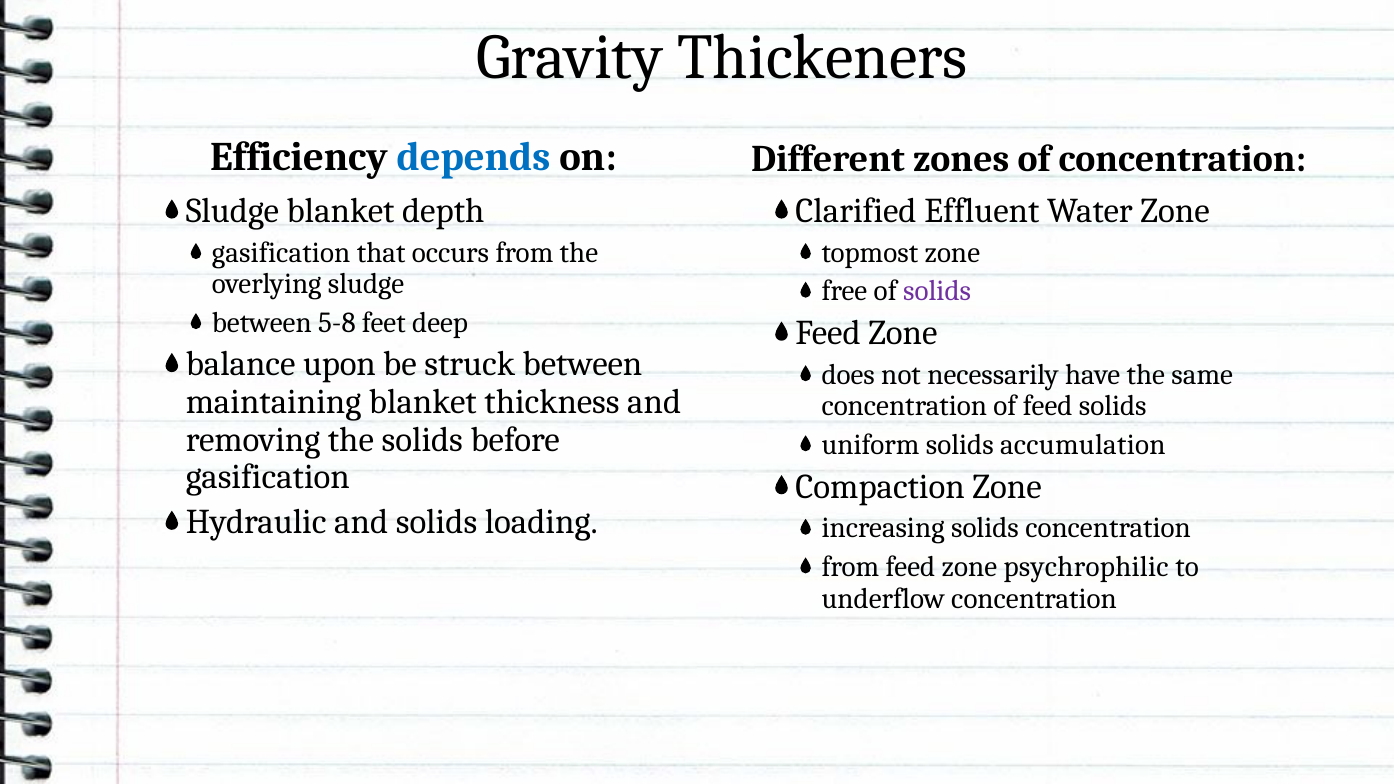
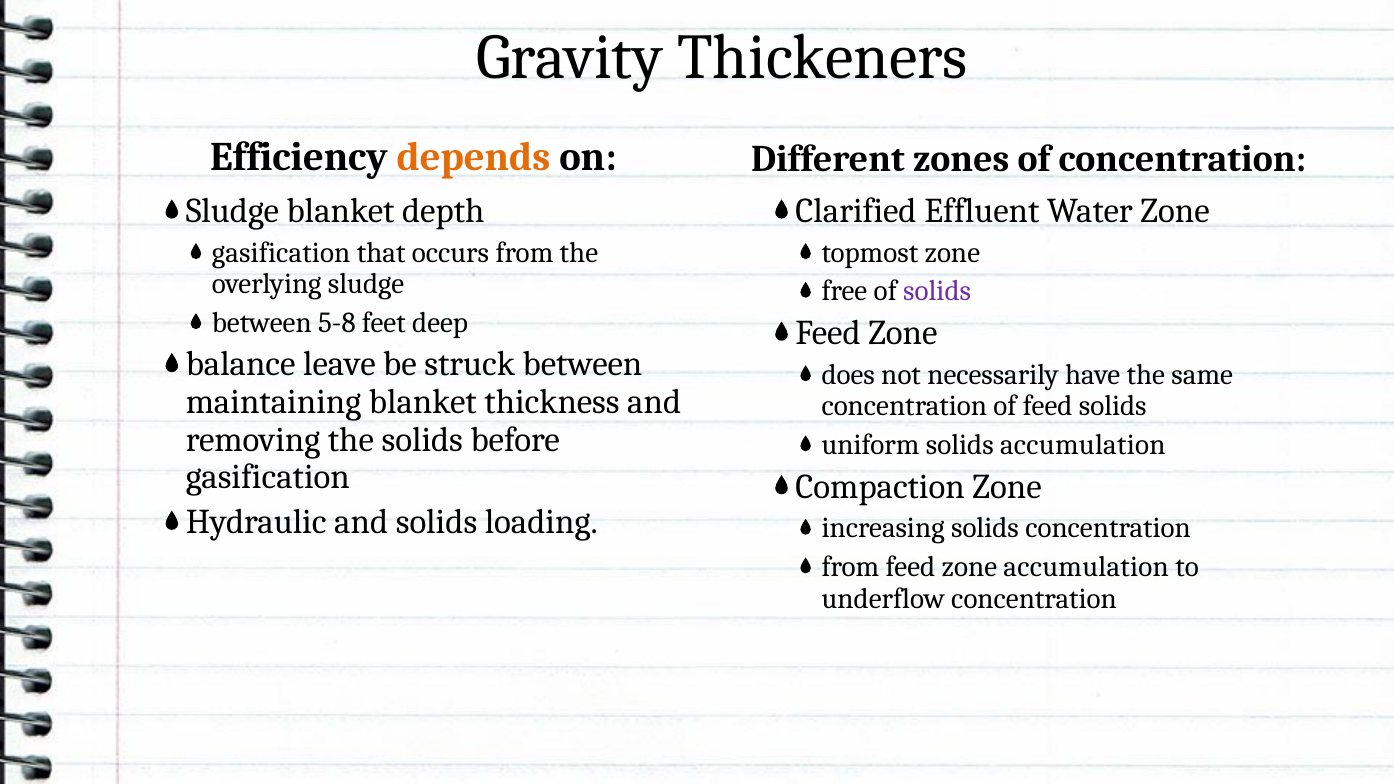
depends colour: blue -> orange
upon: upon -> leave
zone psychrophilic: psychrophilic -> accumulation
